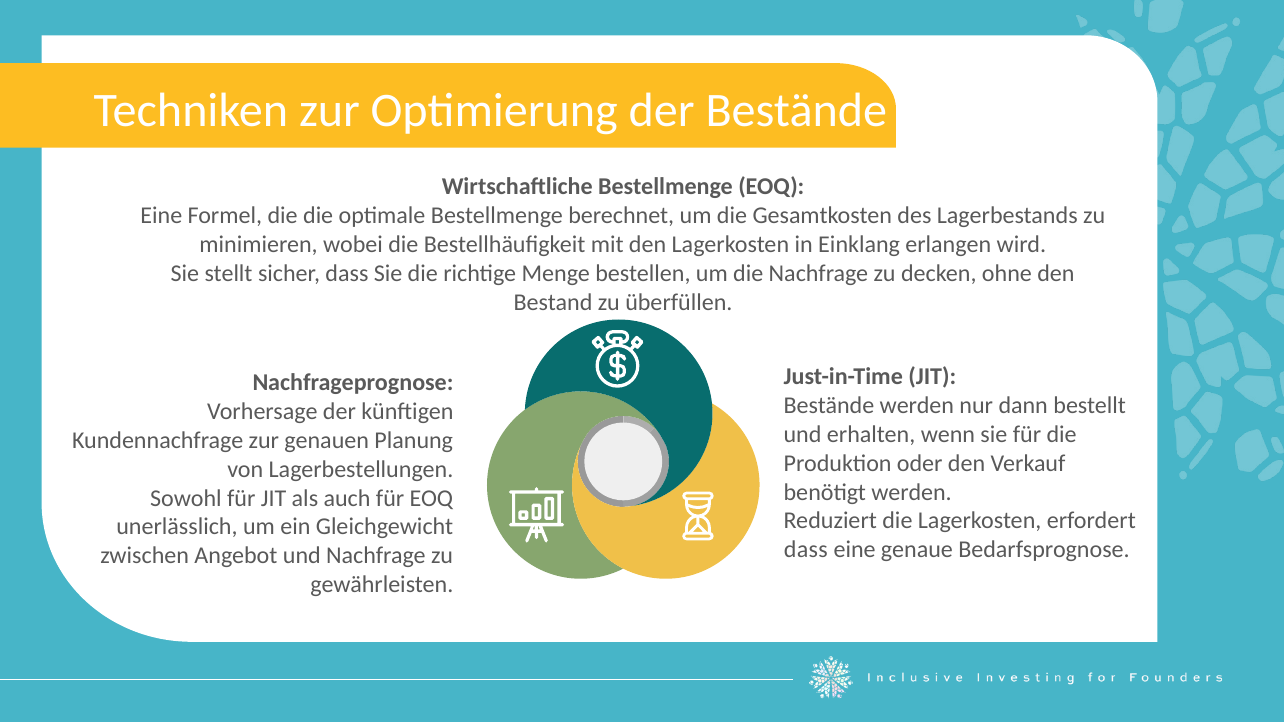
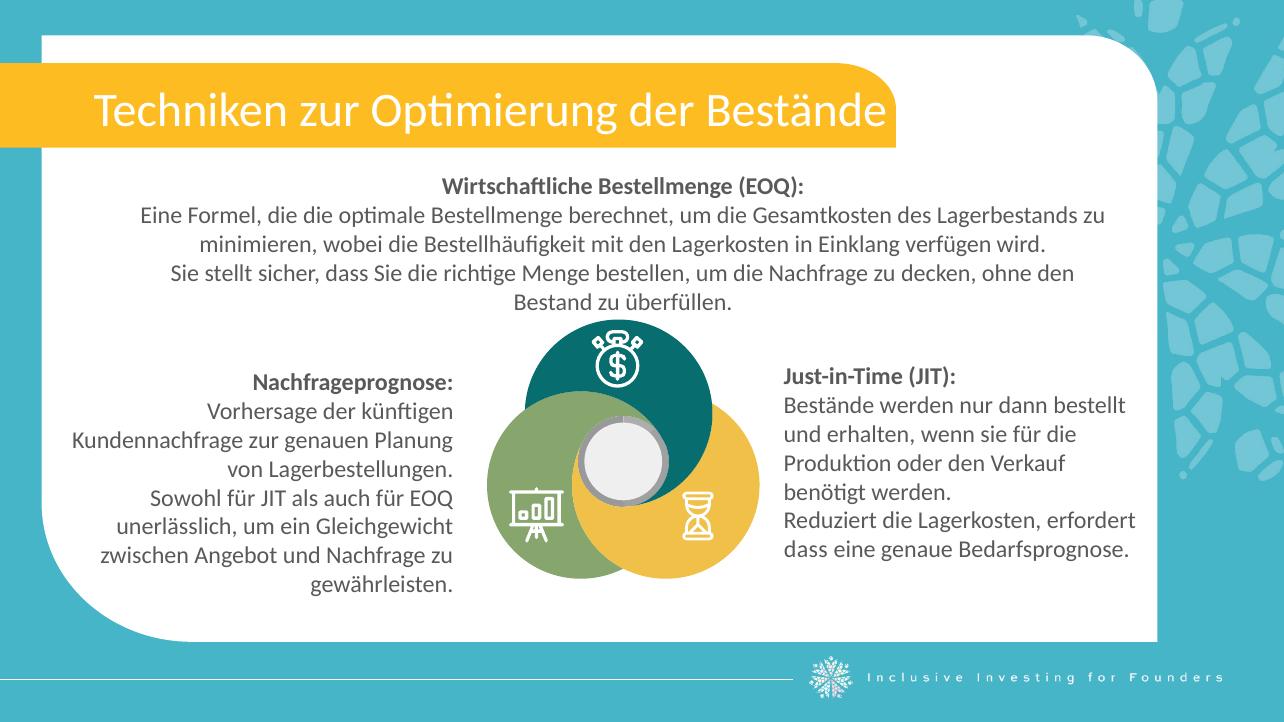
erlangen: erlangen -> verfügen
